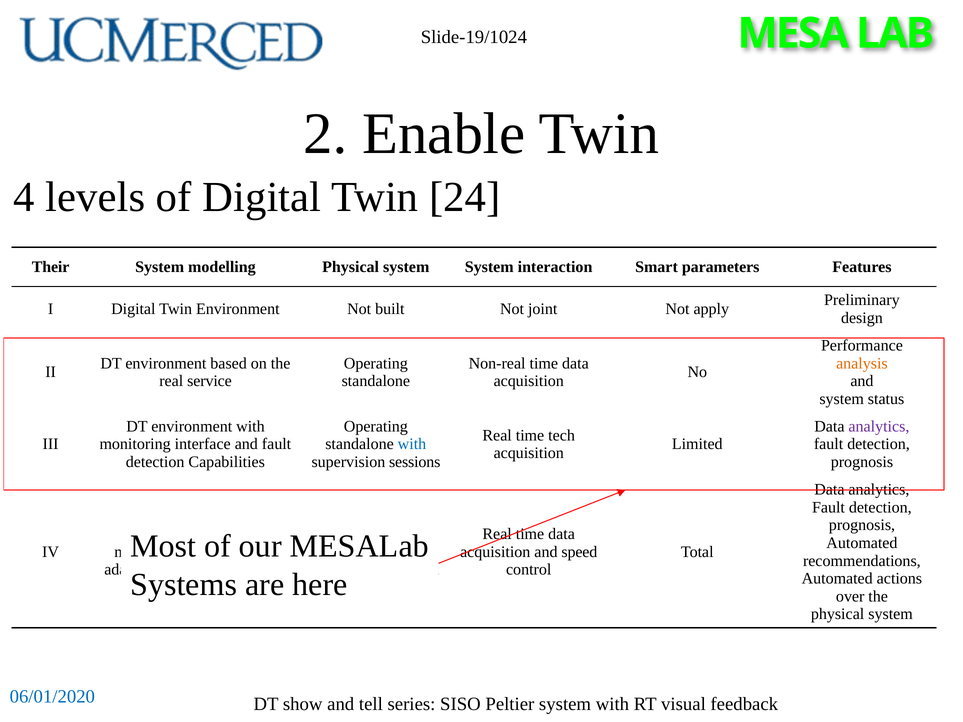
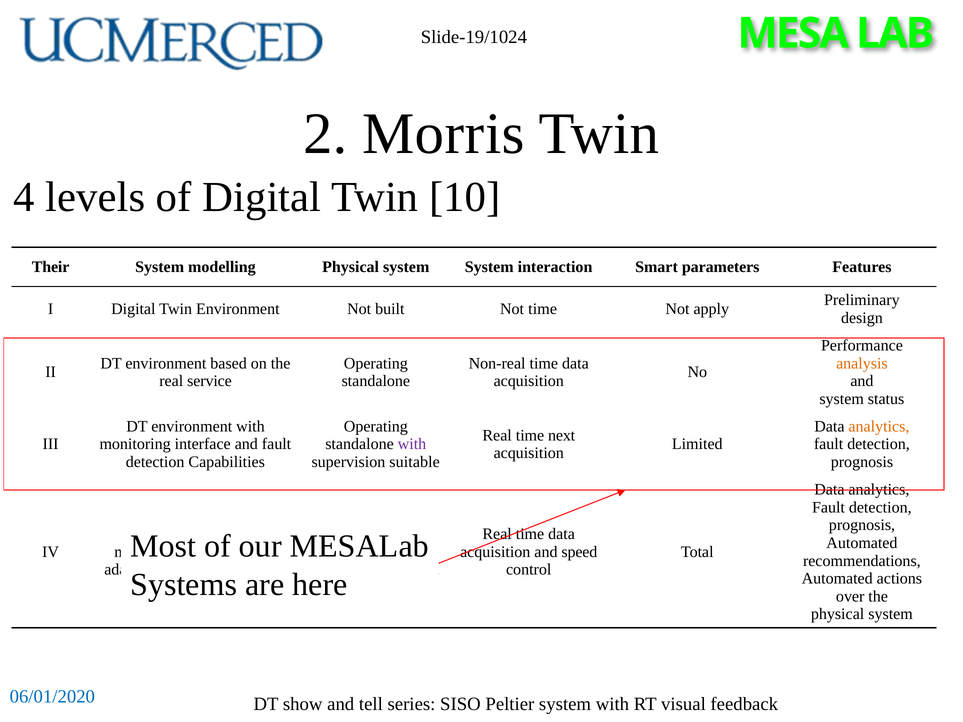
Enable: Enable -> Morris
24: 24 -> 10
Not joint: joint -> time
analytics at (879, 427) colour: purple -> orange
tech: tech -> next
with at (412, 444) colour: blue -> purple
sessions: sessions -> suitable
